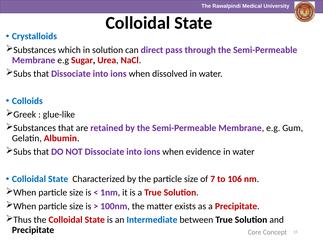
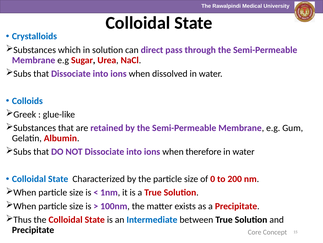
evidence: evidence -> therefore
7: 7 -> 0
106: 106 -> 200
